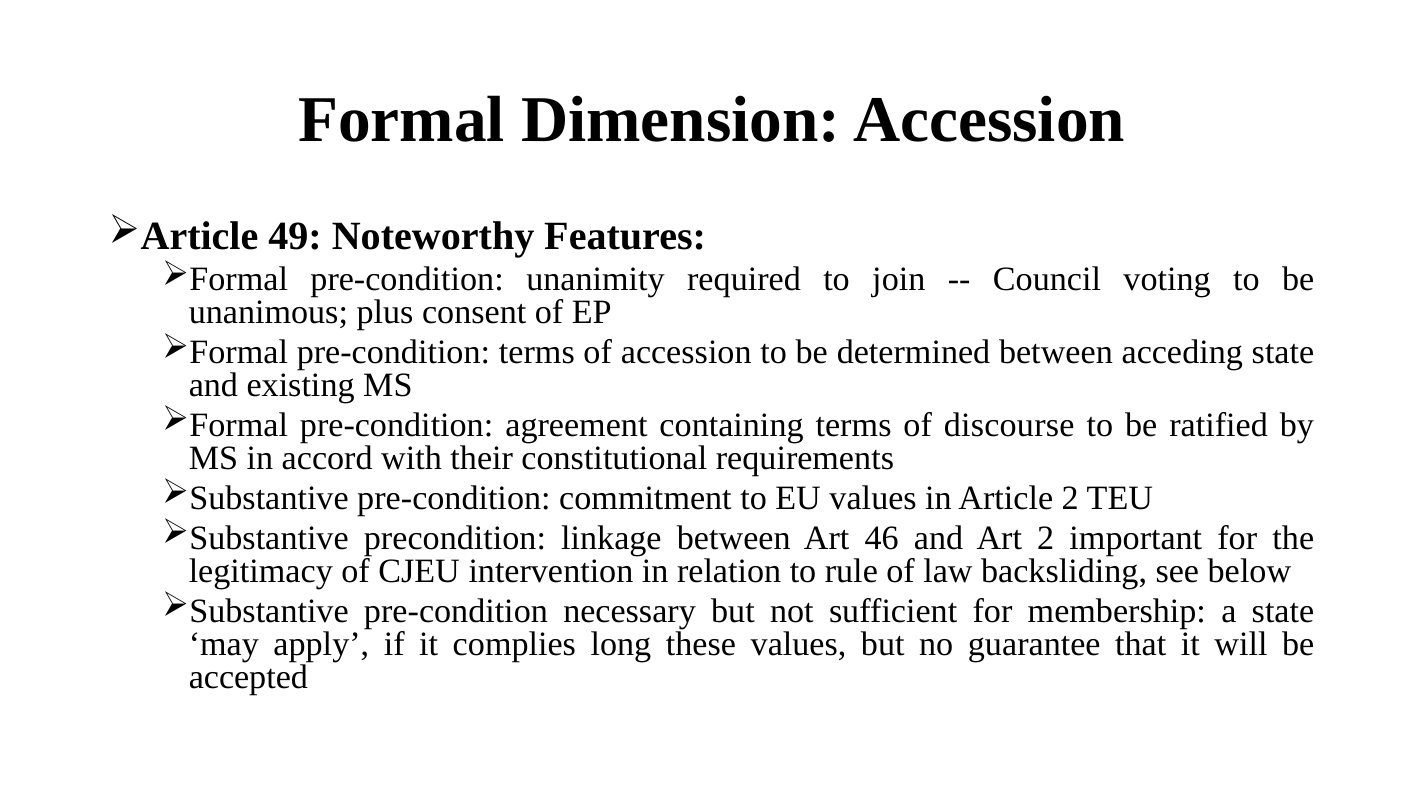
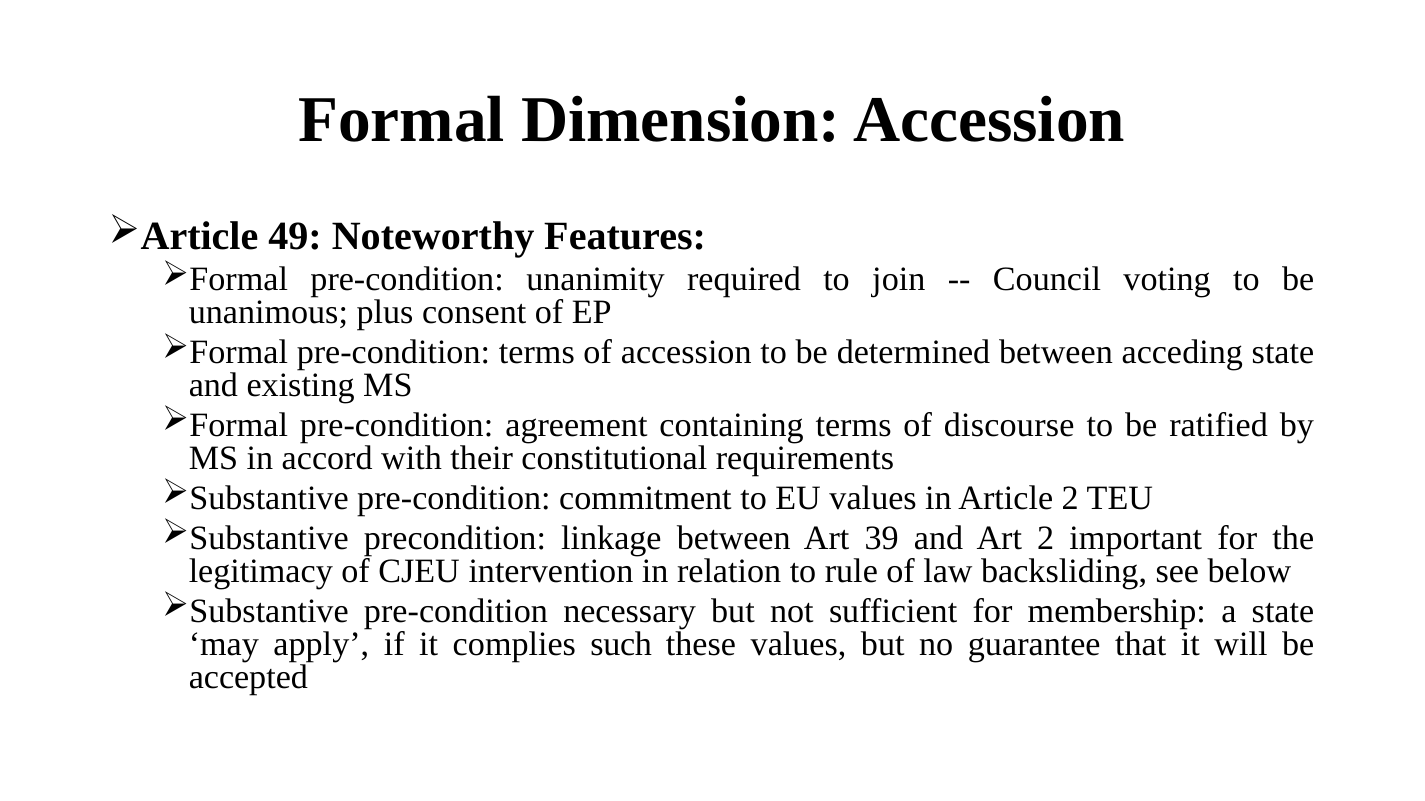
46: 46 -> 39
long: long -> such
